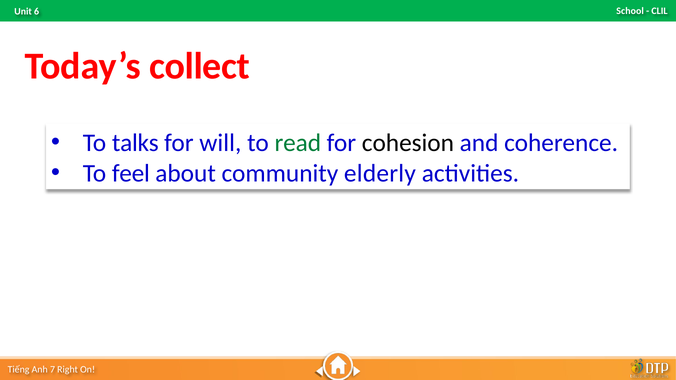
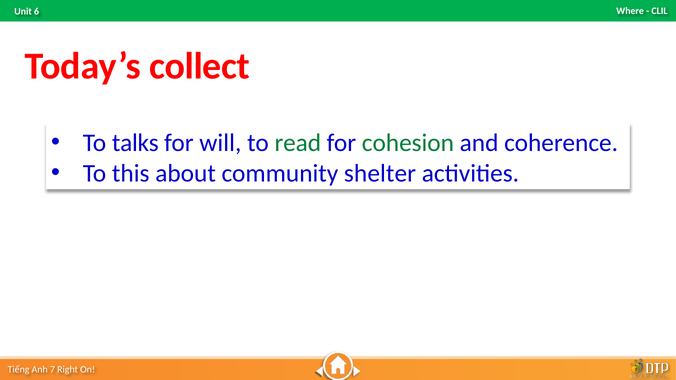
School: School -> Where
cohesion colour: black -> green
feel: feel -> this
elderly: elderly -> shelter
